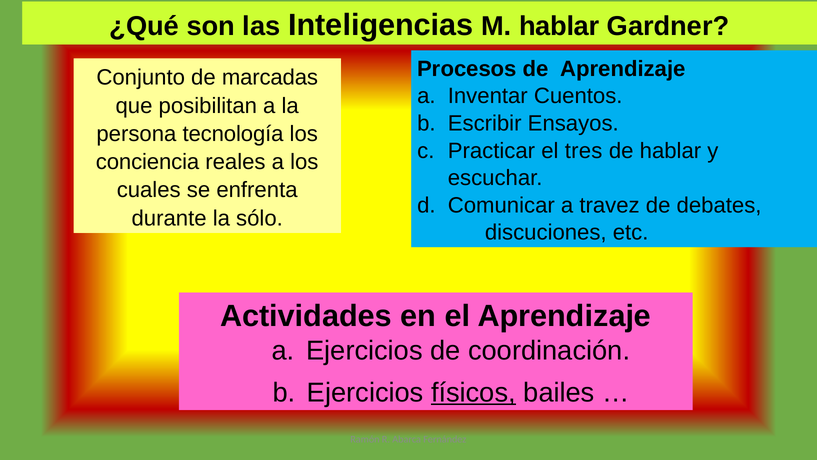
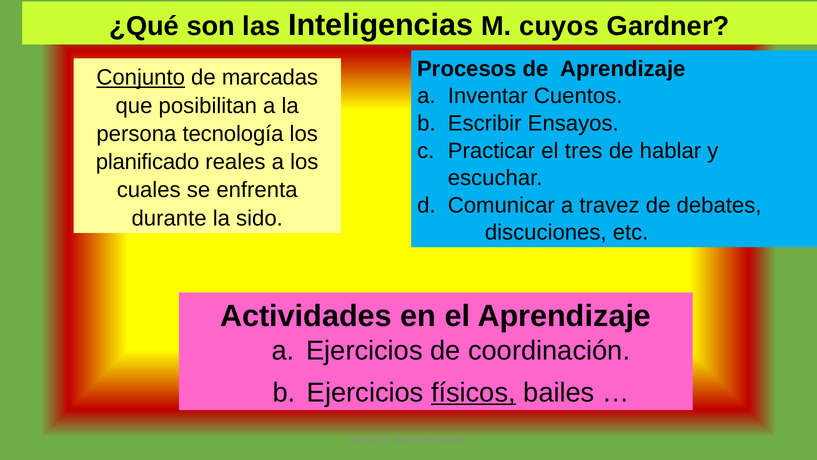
M hablar: hablar -> cuyos
Conjunto underline: none -> present
conciencia: conciencia -> planificado
sólo: sólo -> sido
